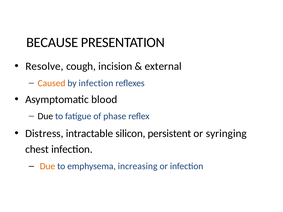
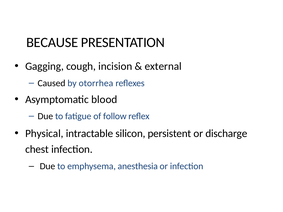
Resolve: Resolve -> Gagging
Caused colour: orange -> black
by infection: infection -> otorrhea
phase: phase -> follow
Distress: Distress -> Physical
syringing: syringing -> discharge
Due at (47, 166) colour: orange -> black
increasing: increasing -> anesthesia
